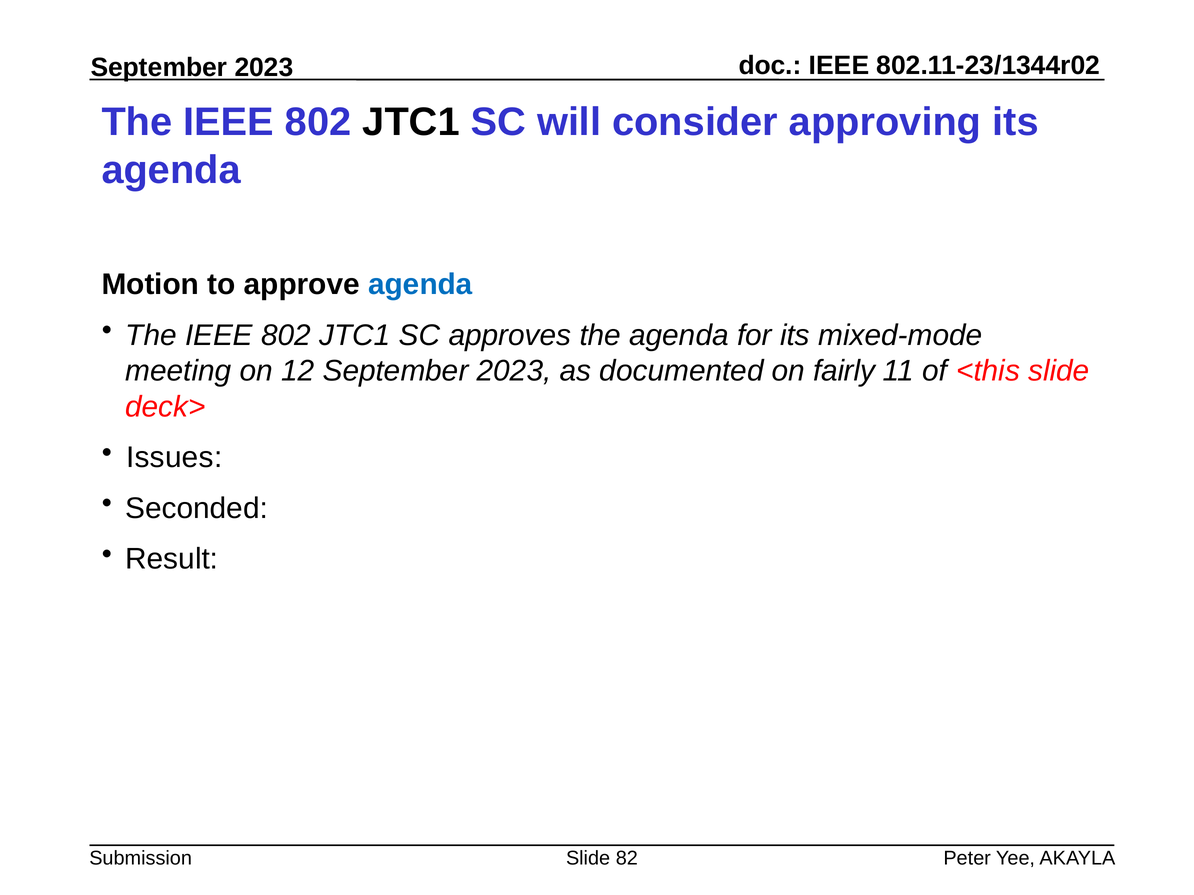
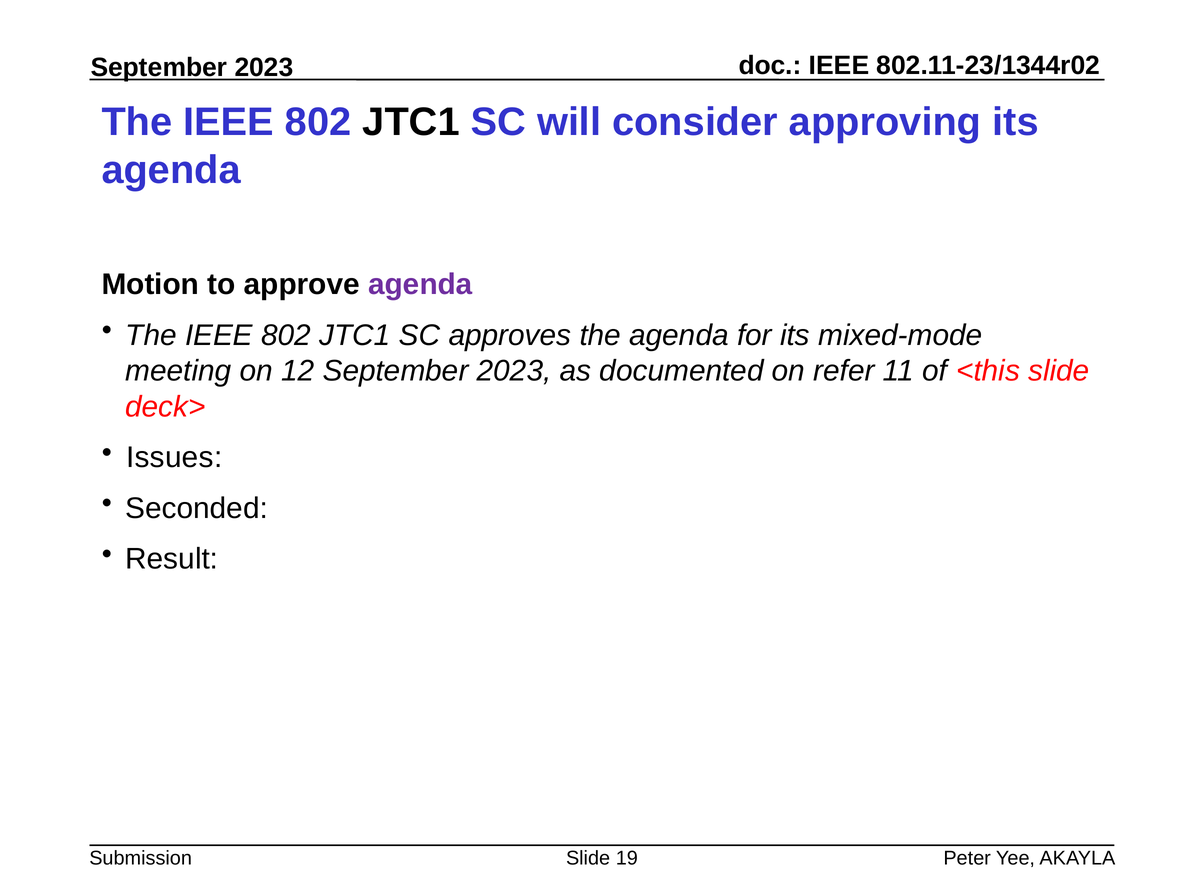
agenda at (420, 285) colour: blue -> purple
fairly: fairly -> refer
82: 82 -> 19
